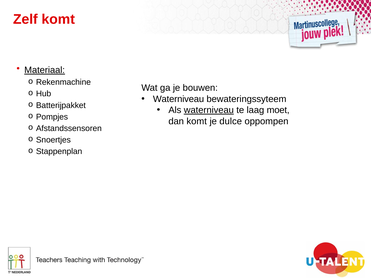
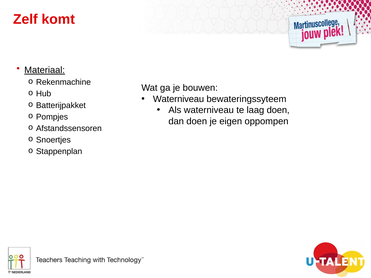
waterniveau at (209, 110) underline: present -> none
laag moet: moet -> doen
dan komt: komt -> doen
dulce: dulce -> eigen
